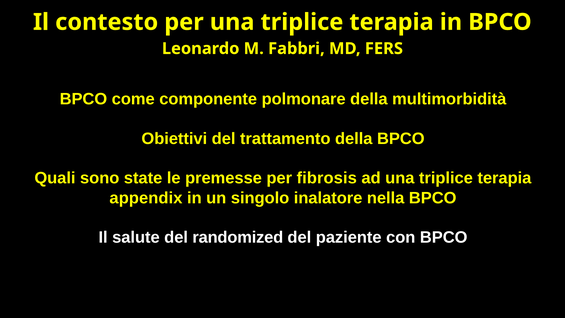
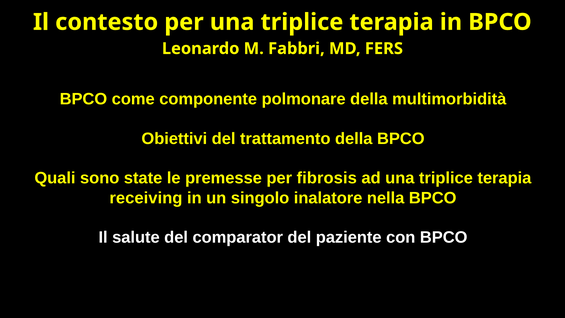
appendix: appendix -> receiving
randomized: randomized -> comparator
